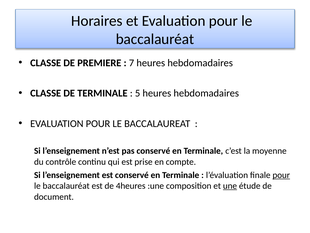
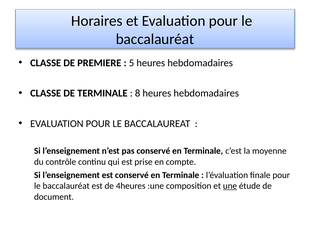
7: 7 -> 5
5: 5 -> 8
pour at (281, 175) underline: present -> none
